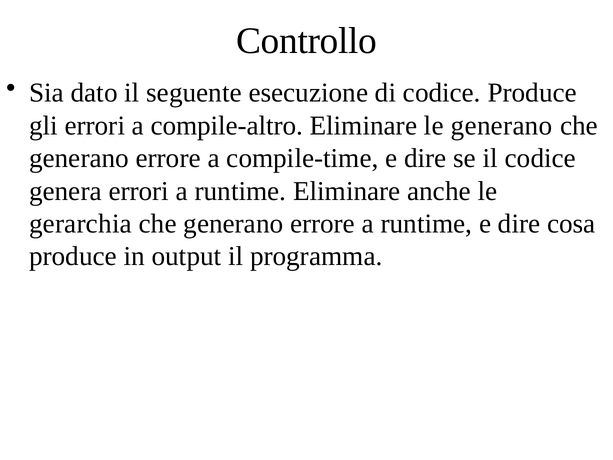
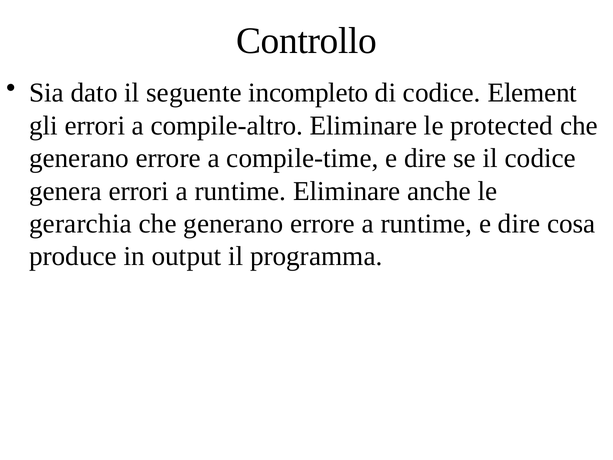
esecuzione: esecuzione -> incompleto
codice Produce: Produce -> Element
le generano: generano -> protected
